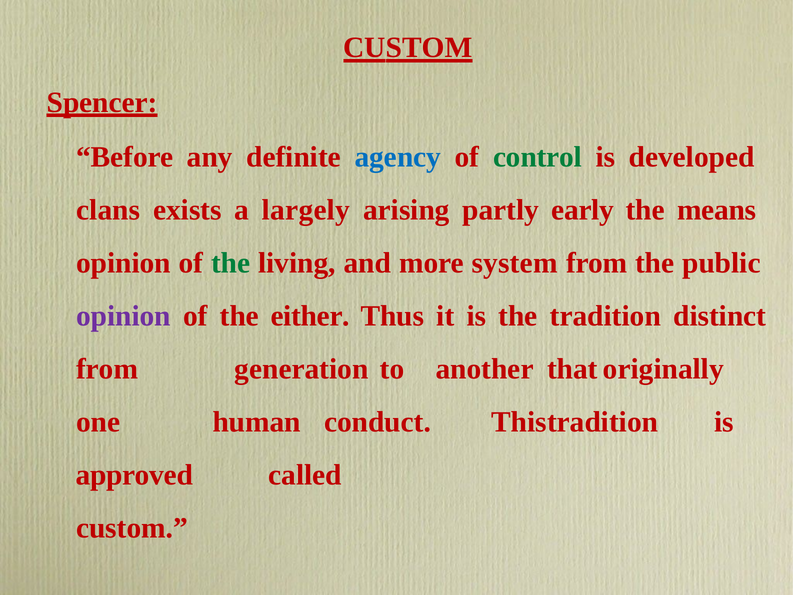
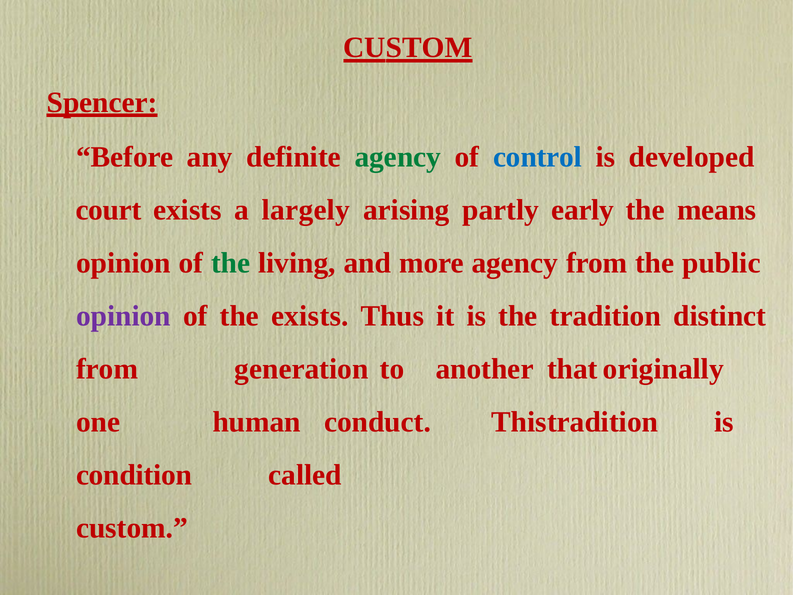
agency at (398, 157) colour: blue -> green
control colour: green -> blue
clans: clans -> court
more system: system -> agency
the either: either -> exists
approved: approved -> condition
